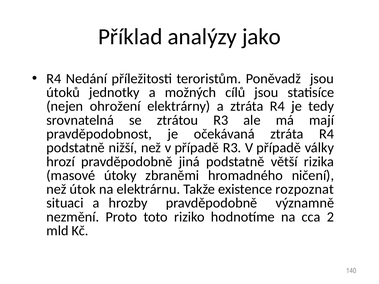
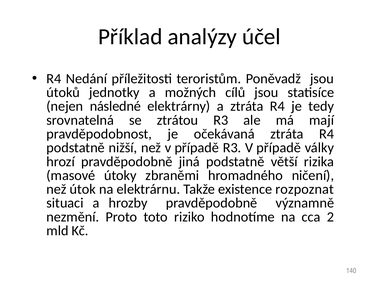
jako: jako -> účel
ohrožení: ohrožení -> následné
